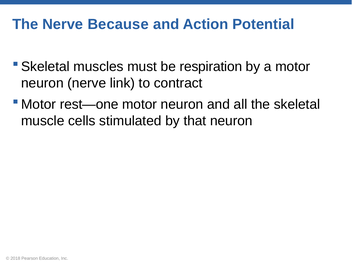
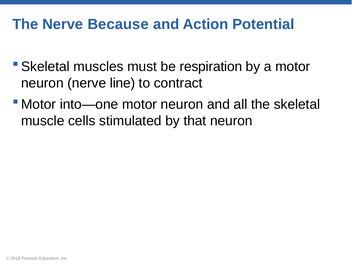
link: link -> line
rest—one: rest—one -> into—one
